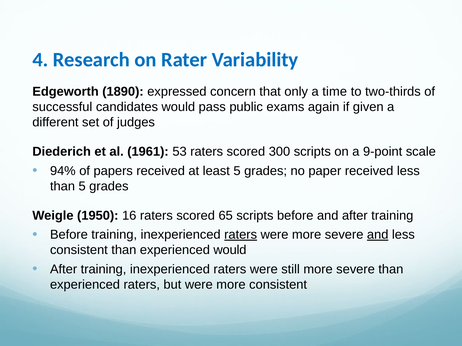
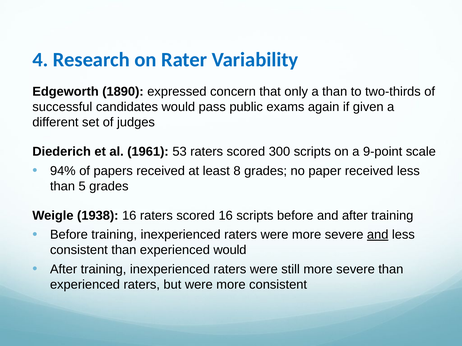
a time: time -> than
least 5: 5 -> 8
1950: 1950 -> 1938
scored 65: 65 -> 16
raters at (241, 235) underline: present -> none
